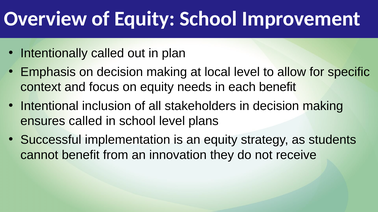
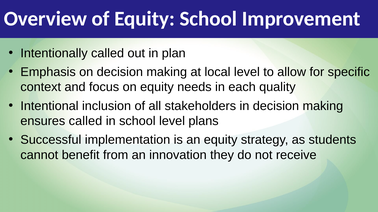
each benefit: benefit -> quality
